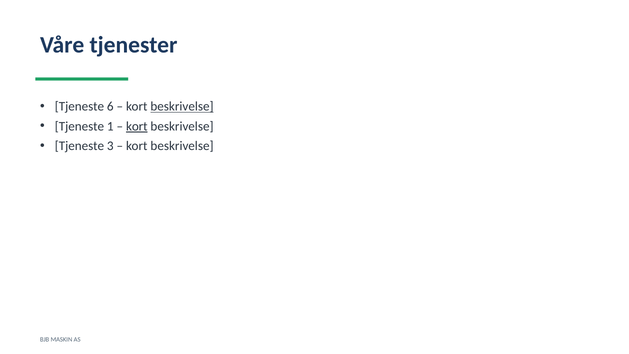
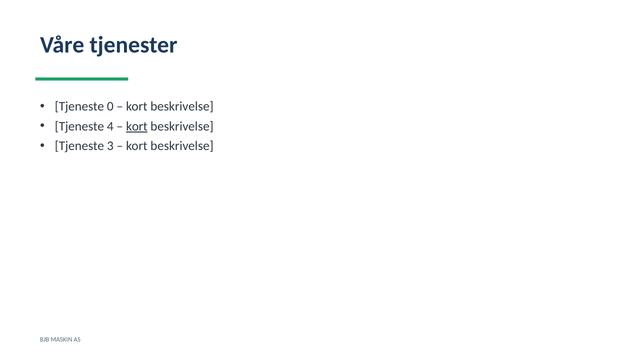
6: 6 -> 0
beskrivelse at (182, 107) underline: present -> none
1: 1 -> 4
